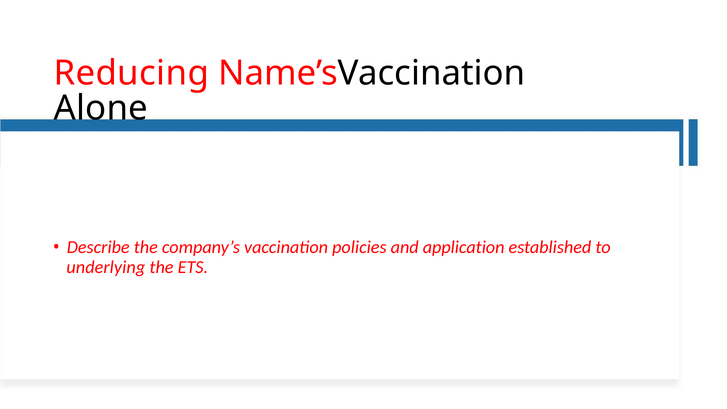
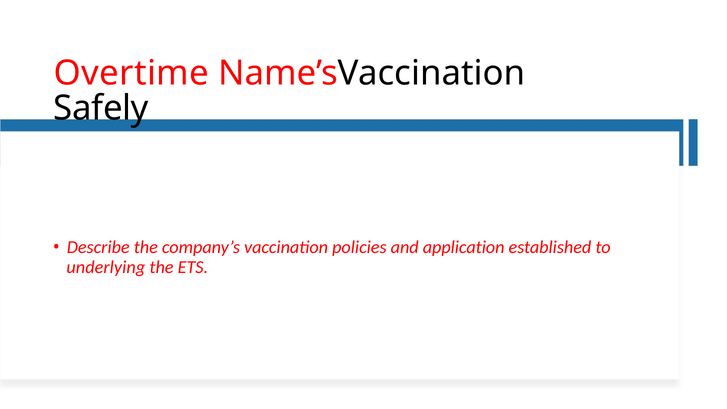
Reducing: Reducing -> Overtime
Alone: Alone -> Safely
